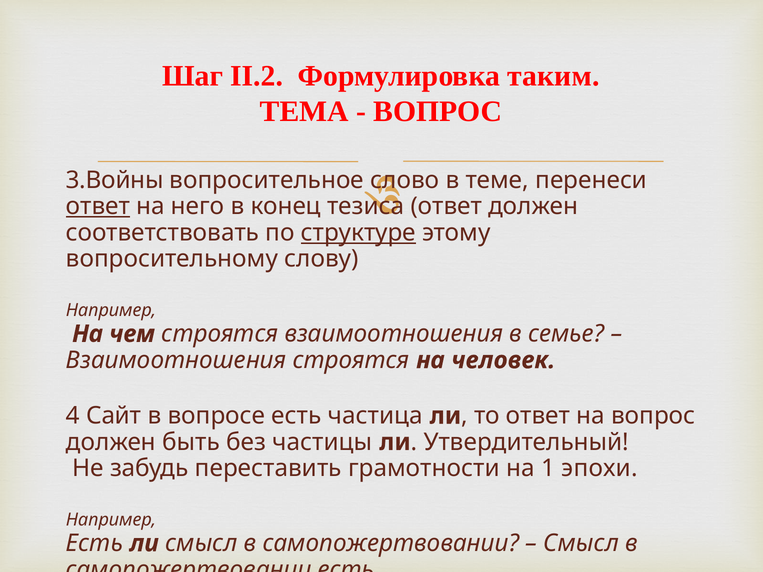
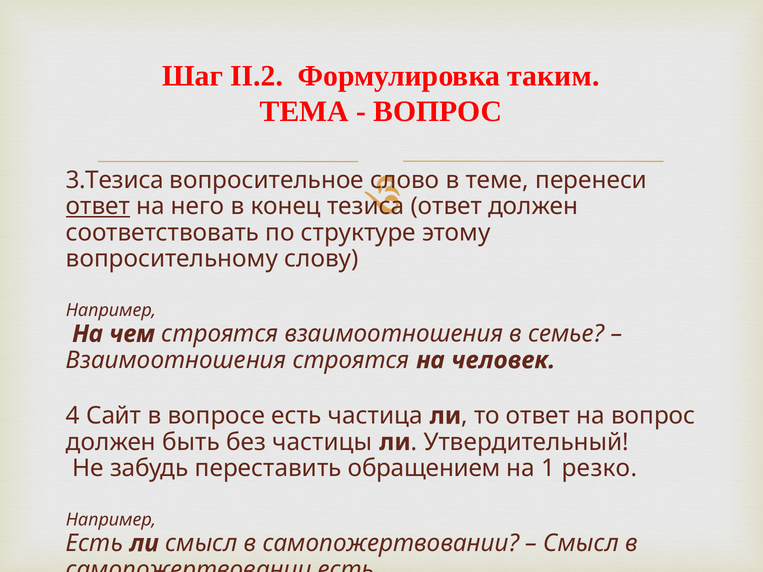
3.Войны: 3.Войны -> 3.Тезиса
структуре underline: present -> none
грамотности: грамотности -> обращением
эпохи: эпохи -> резко
